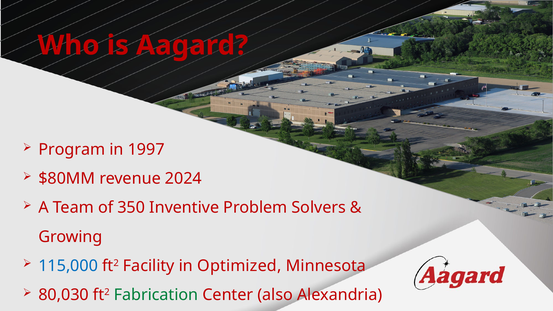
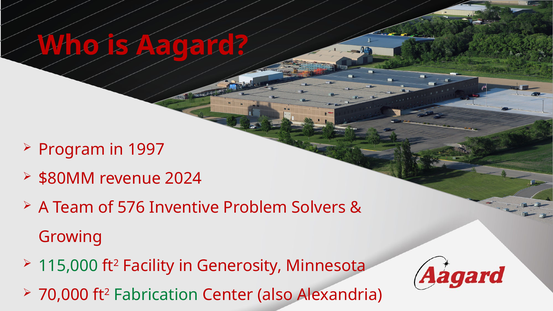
350: 350 -> 576
115,000 colour: blue -> green
Optimized: Optimized -> Generosity
80,030: 80,030 -> 70,000
